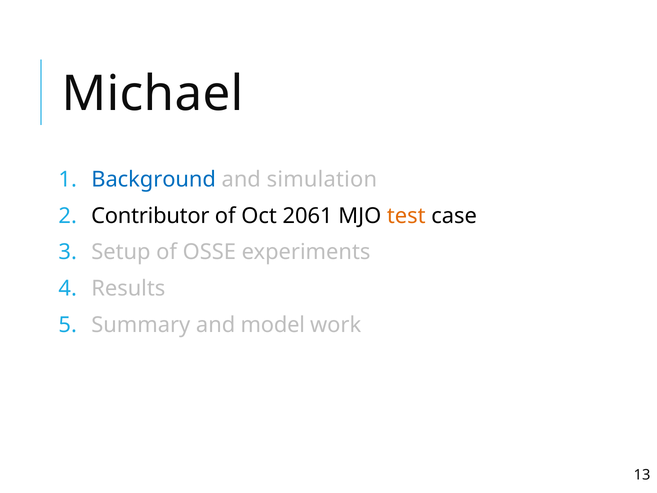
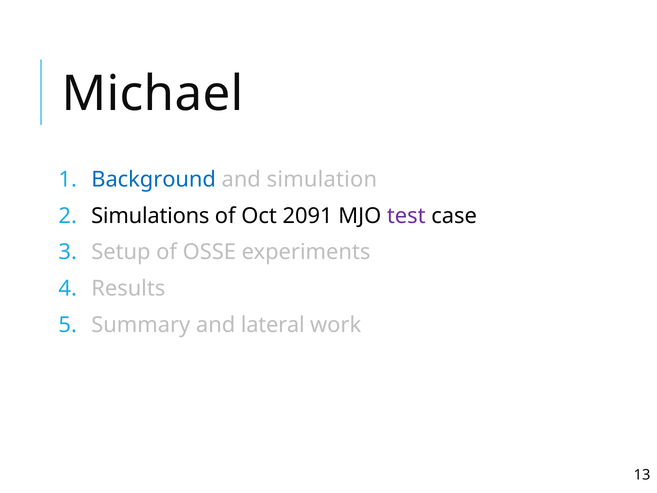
Contributor: Contributor -> Simulations
2061: 2061 -> 2091
test colour: orange -> purple
model: model -> lateral
